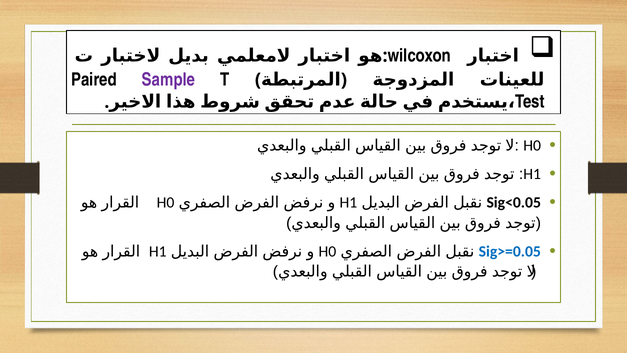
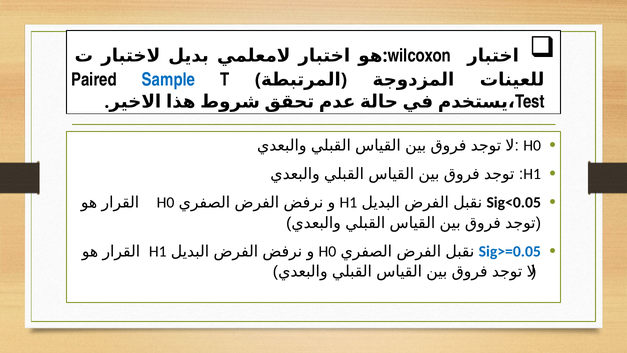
Sample colour: purple -> blue
